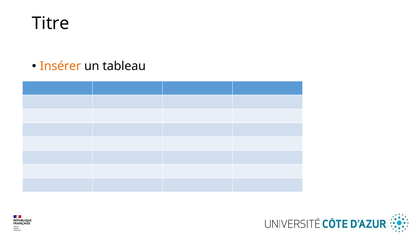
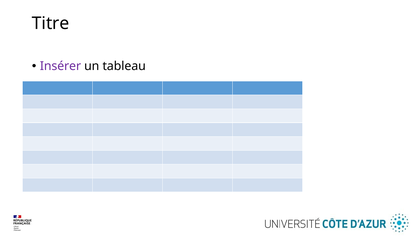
Insérer colour: orange -> purple
